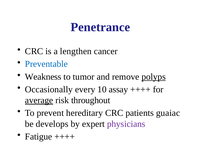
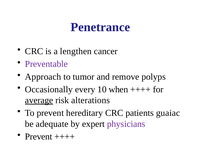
Preventable colour: blue -> purple
Weakness: Weakness -> Approach
polyps underline: present -> none
assay: assay -> when
throughout: throughout -> alterations
develops: develops -> adequate
Fatigue at (39, 137): Fatigue -> Prevent
